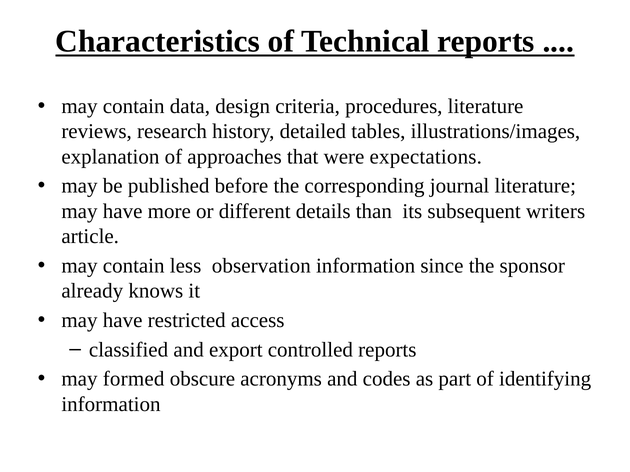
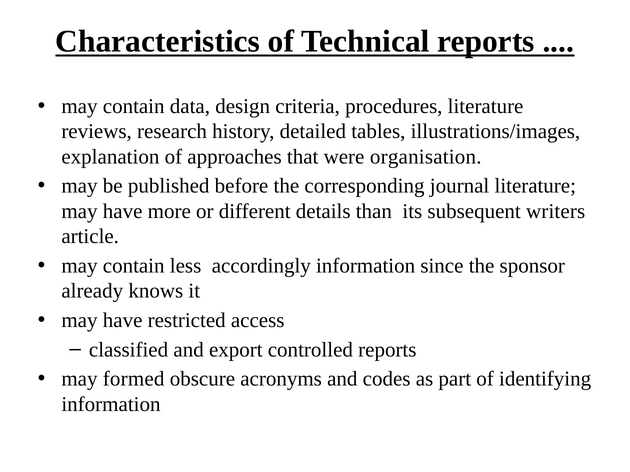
expectations: expectations -> organisation
observation: observation -> accordingly
